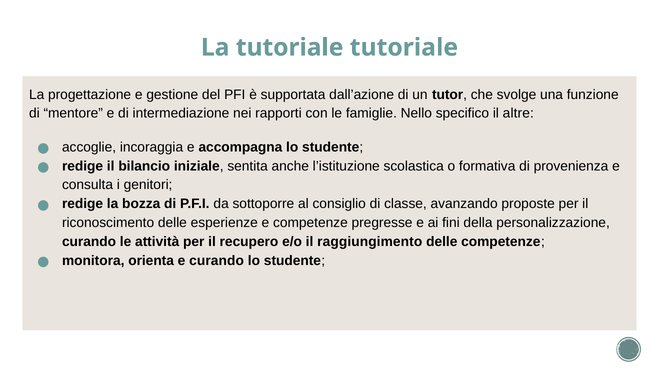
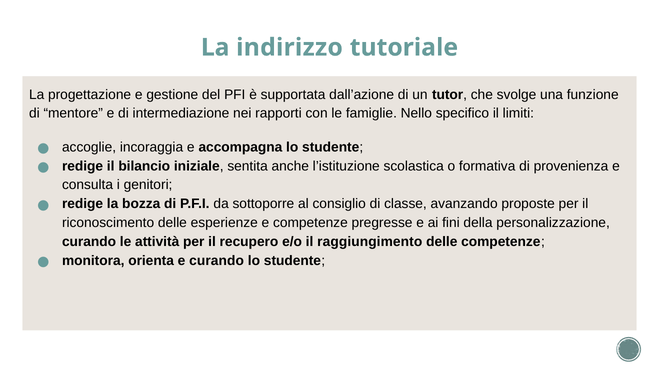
La tutoriale: tutoriale -> indirizzo
altre: altre -> limiti
